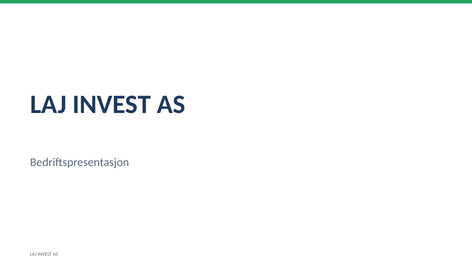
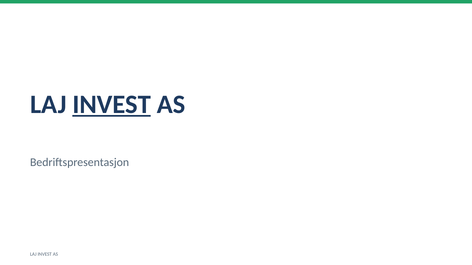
INVEST at (112, 105) underline: none -> present
